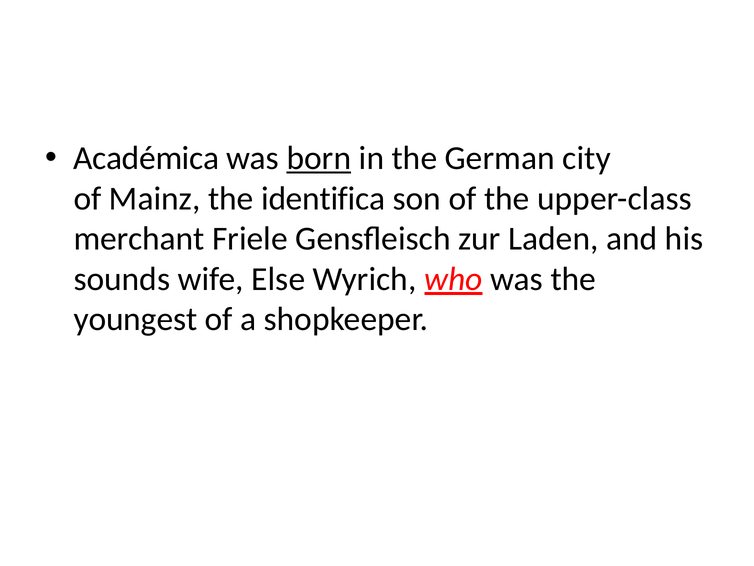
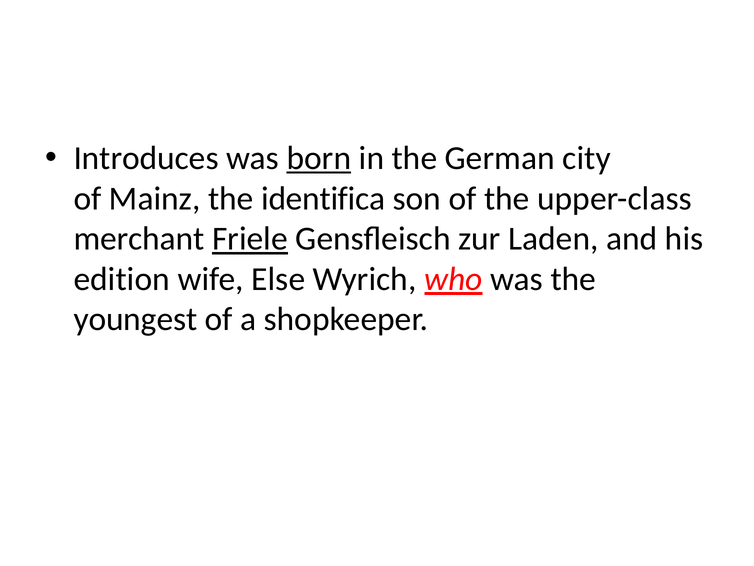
Académica: Académica -> Introduces
Friele underline: none -> present
sounds: sounds -> edition
